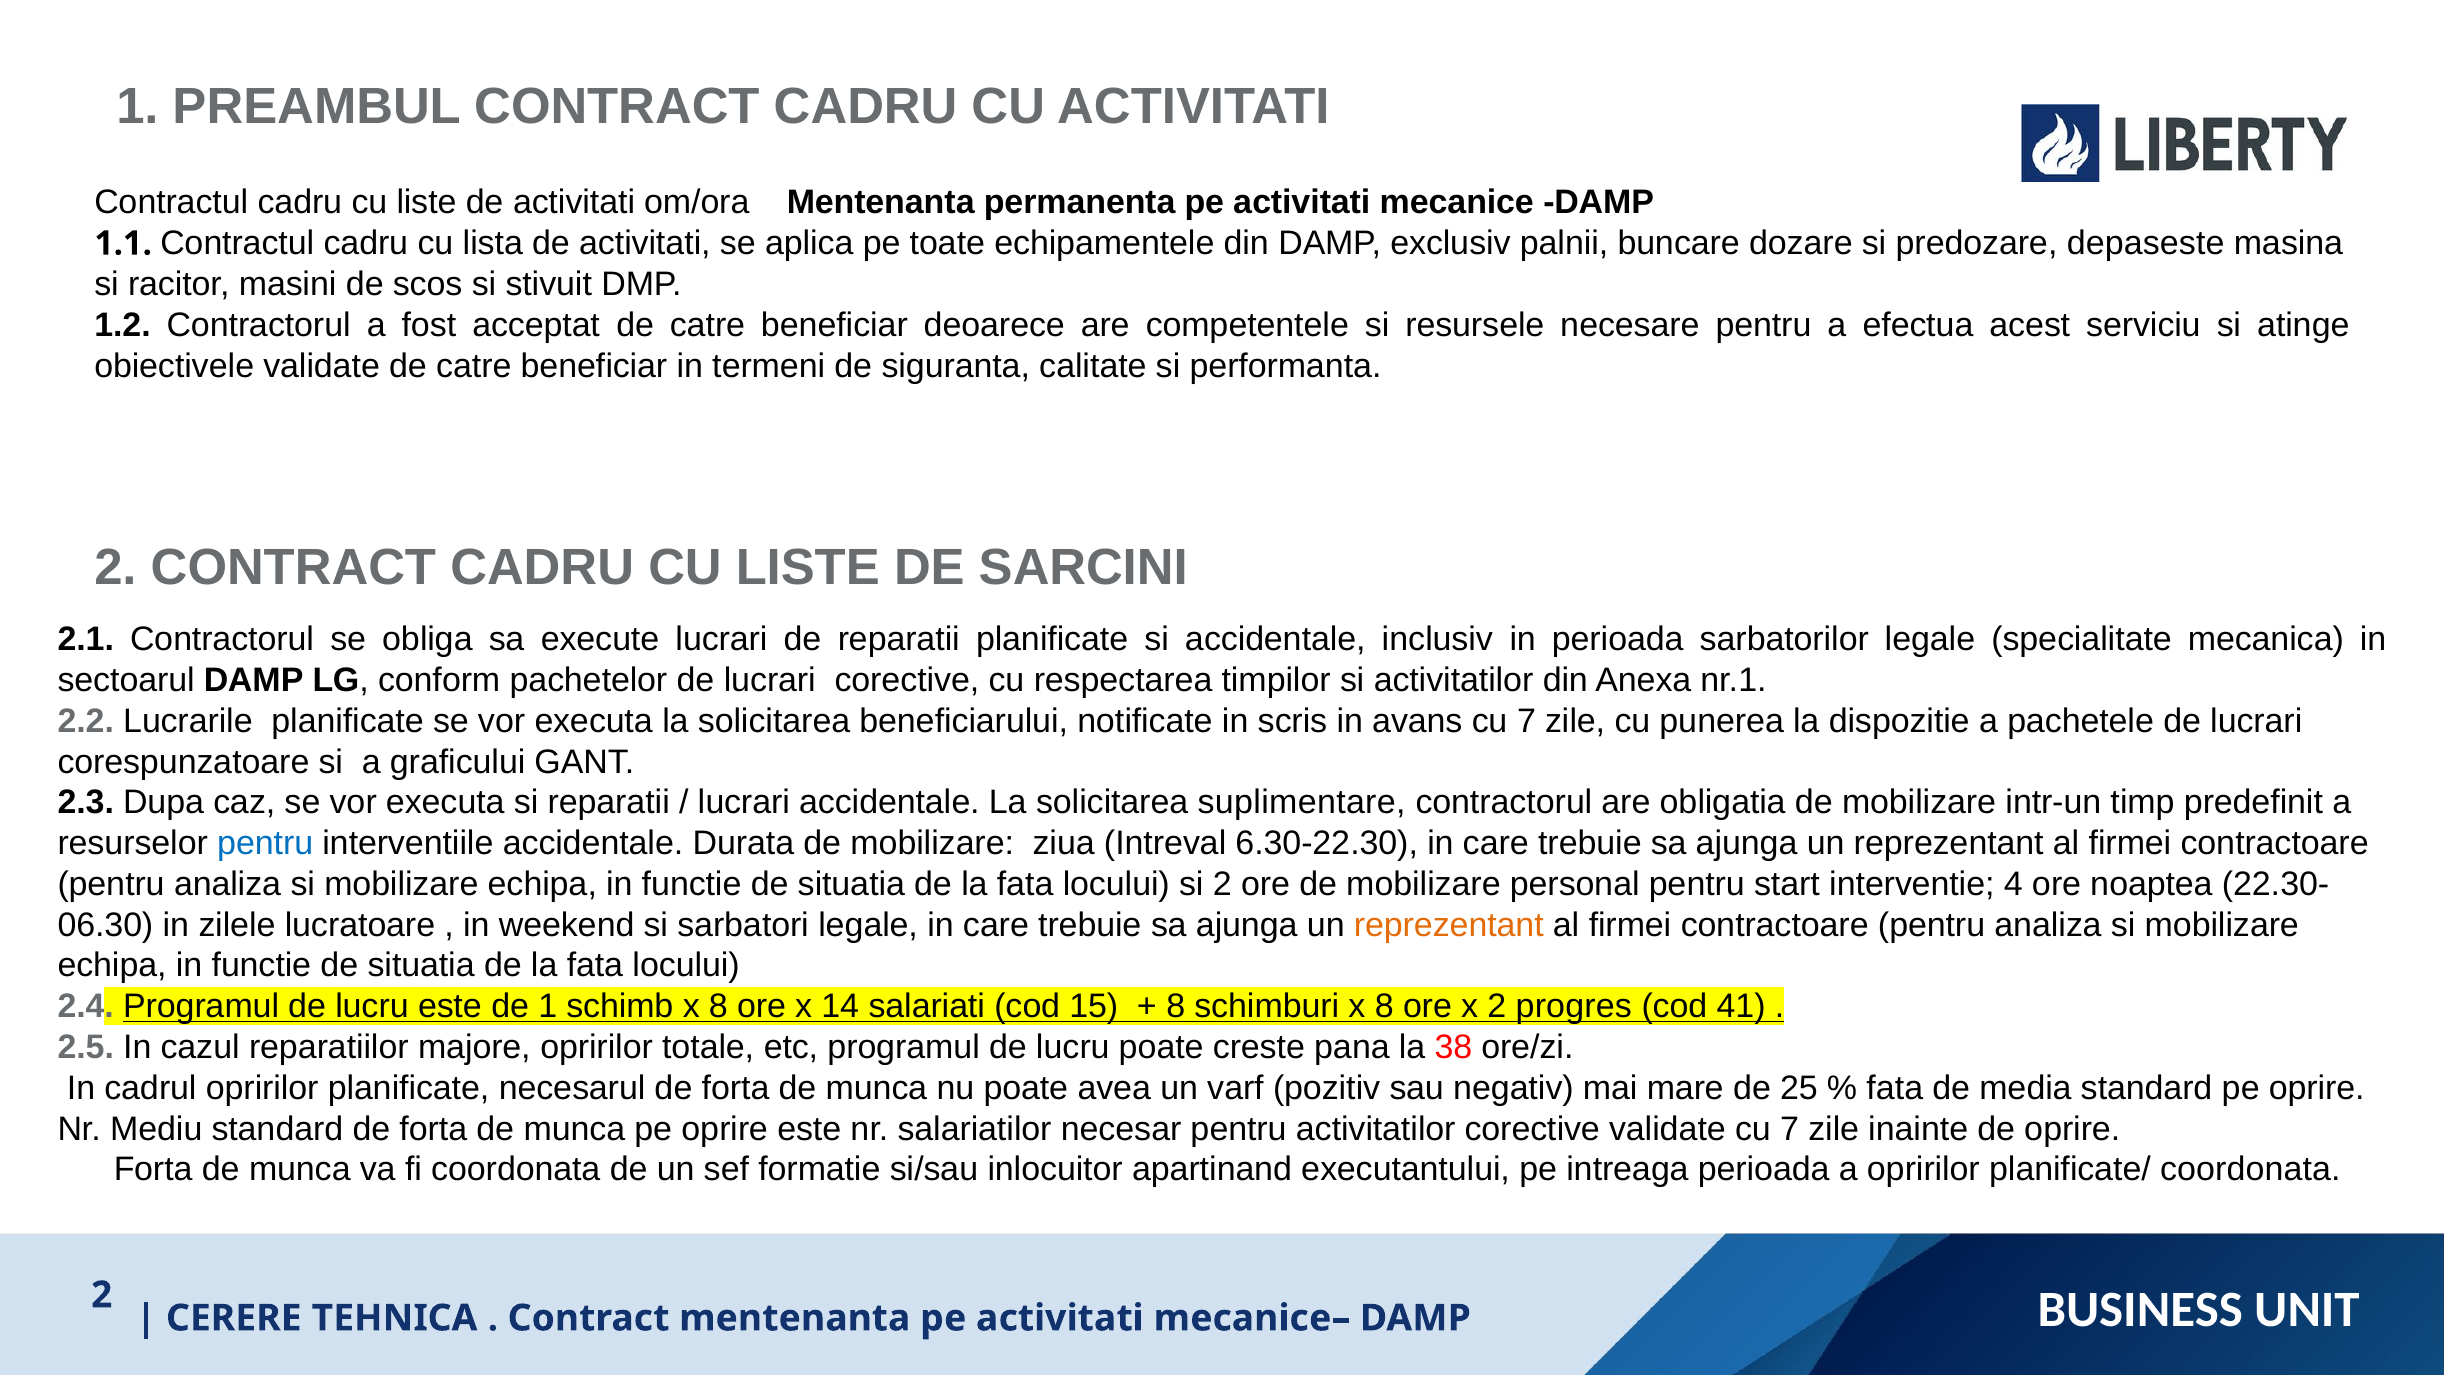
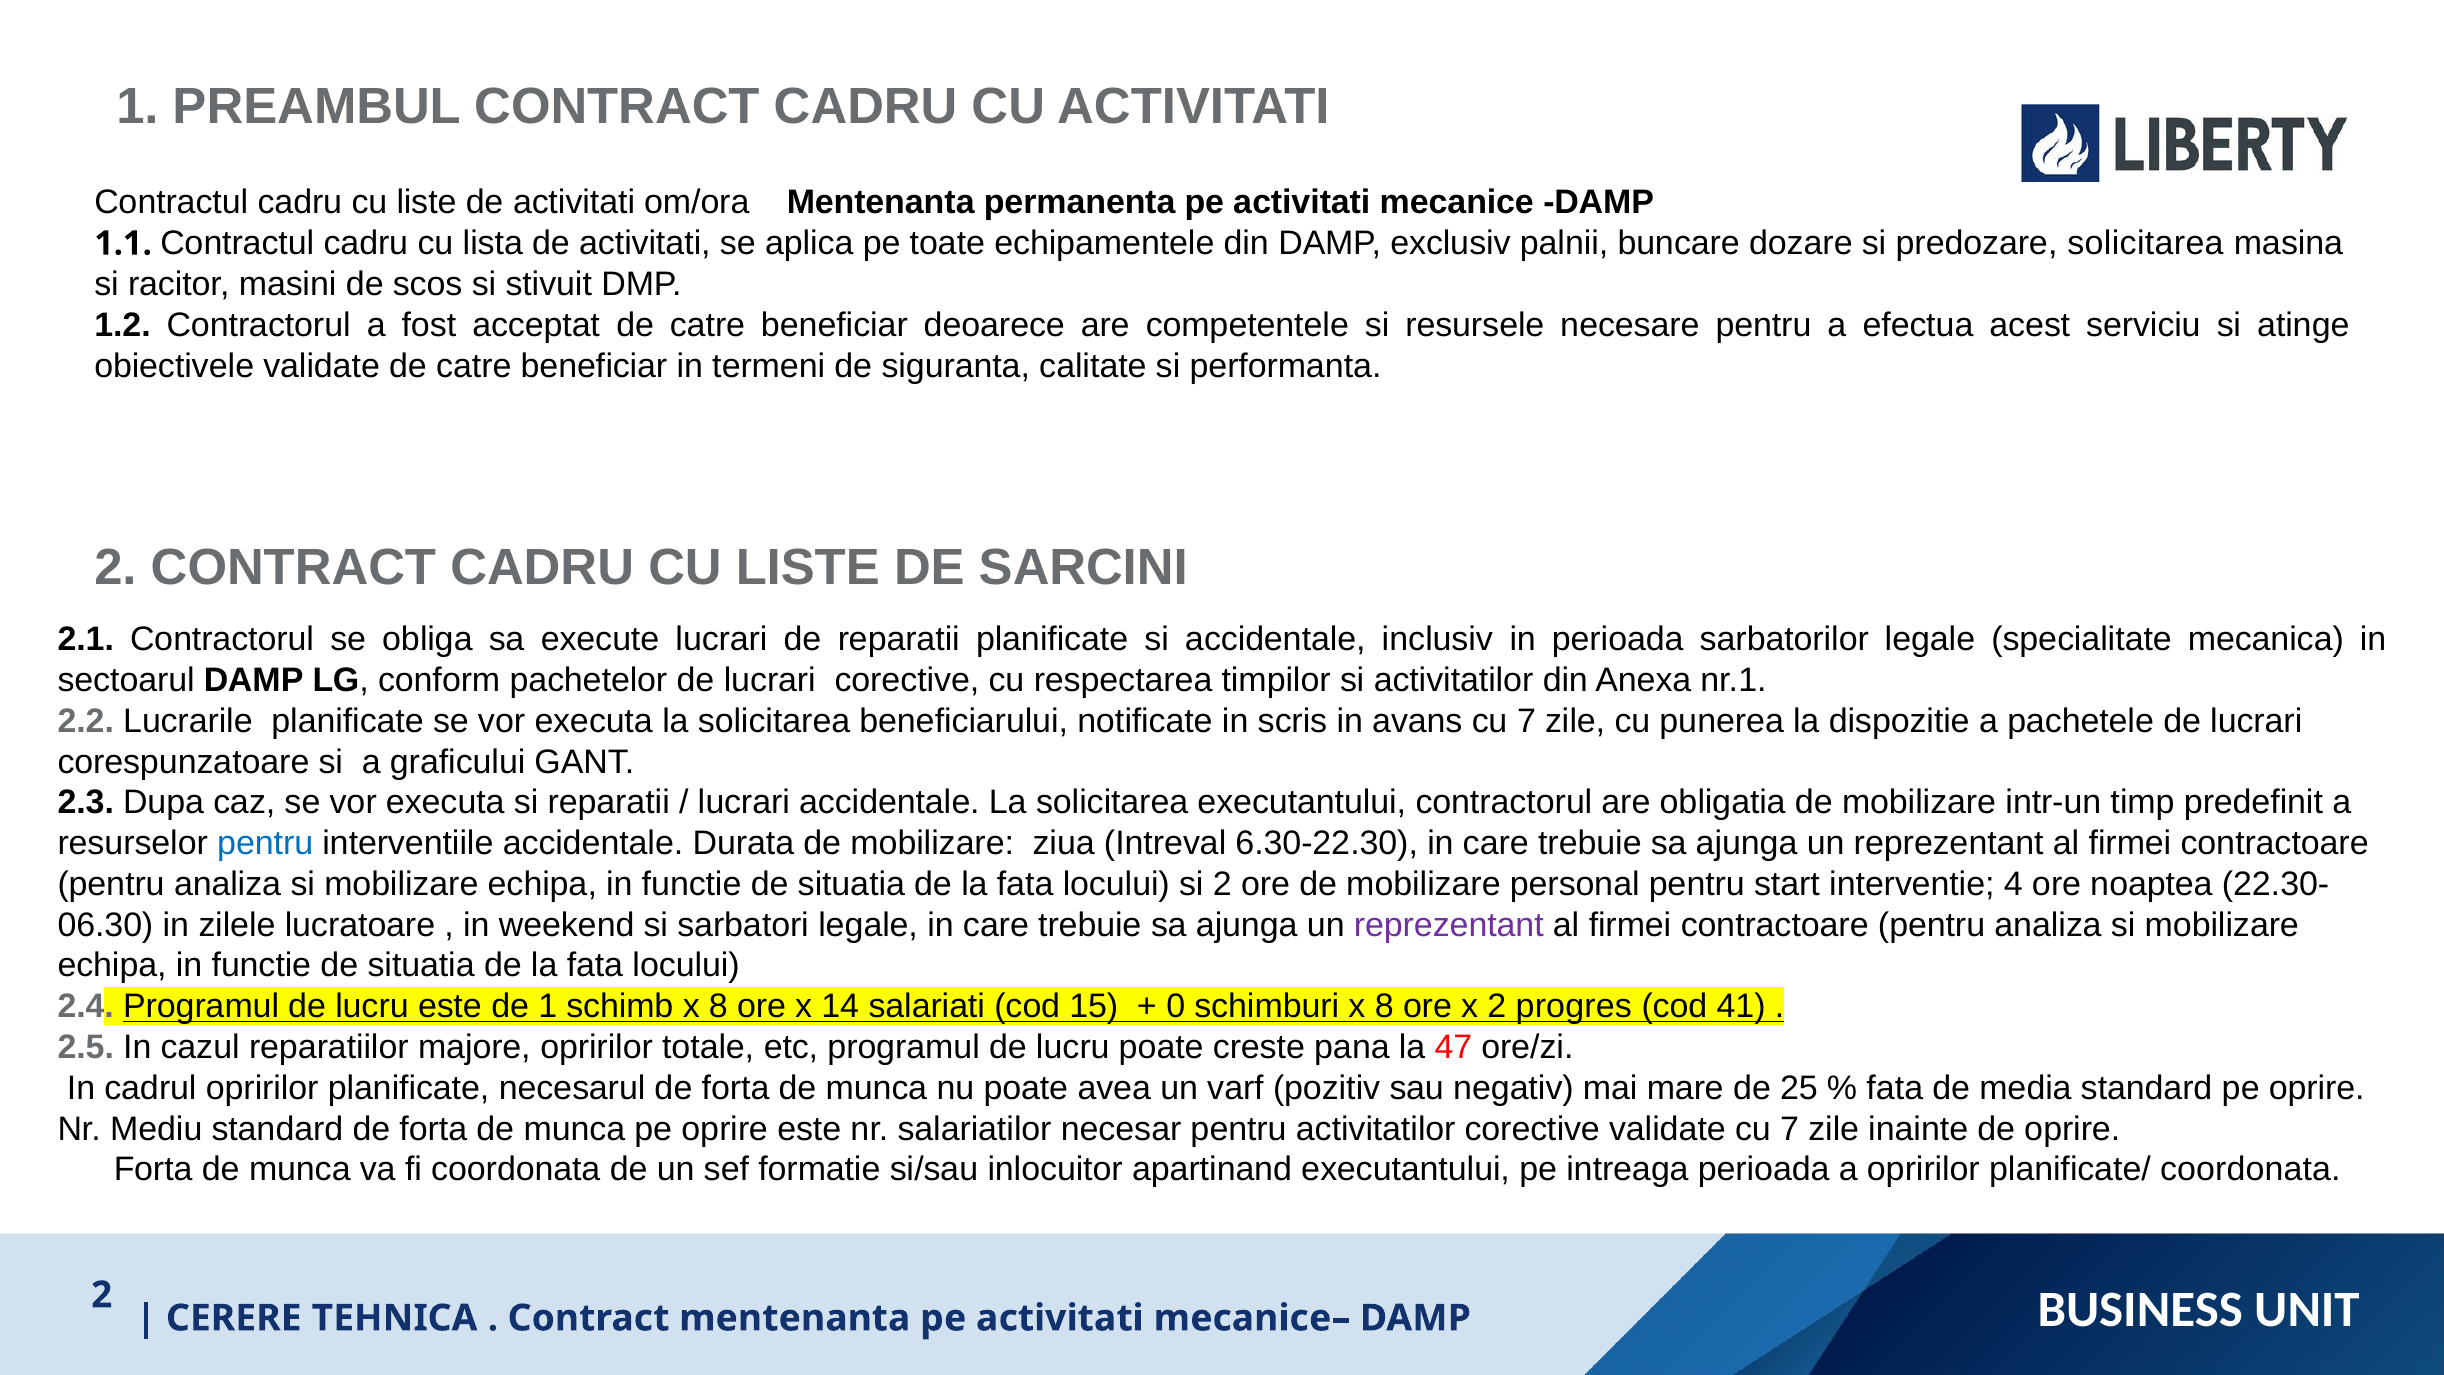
predozare depaseste: depaseste -> solicitarea
solicitarea suplimentare: suplimentare -> executantului
reprezentant at (1449, 925) colour: orange -> purple
8 at (1176, 1007): 8 -> 0
38: 38 -> 47
